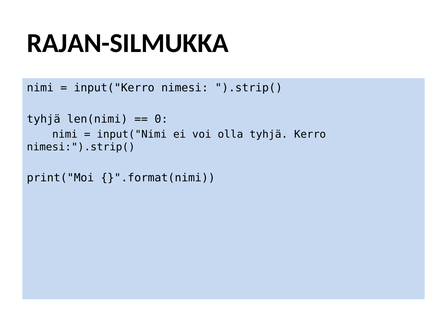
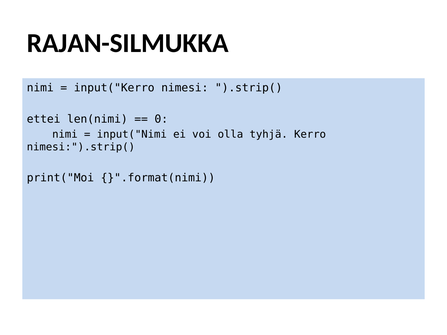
tyhjä at (44, 119): tyhjä -> ettei
